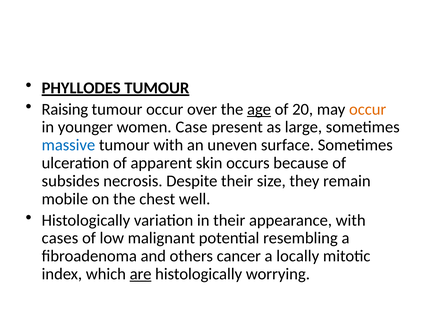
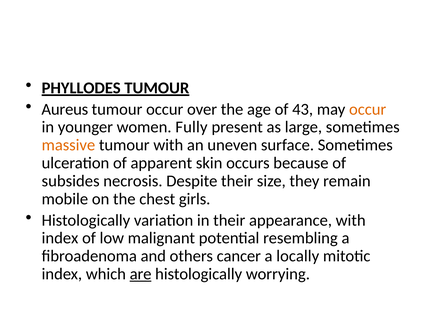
Raising: Raising -> Aureus
age underline: present -> none
20: 20 -> 43
Case: Case -> Fully
massive colour: blue -> orange
well: well -> girls
cases at (60, 238): cases -> index
